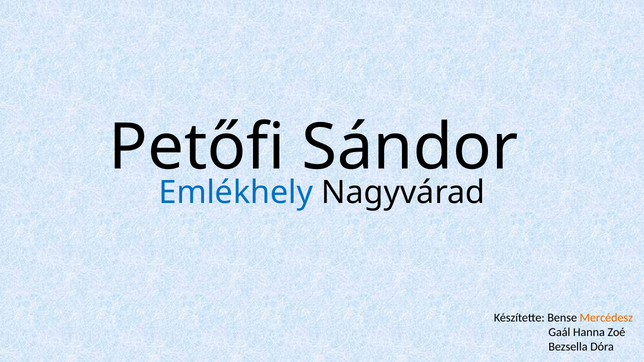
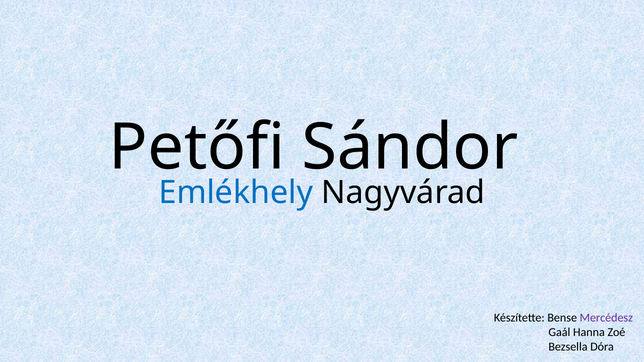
Mercédesz colour: orange -> purple
